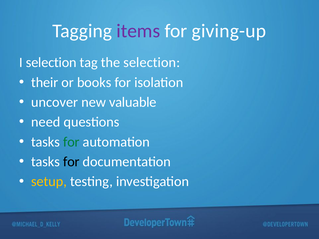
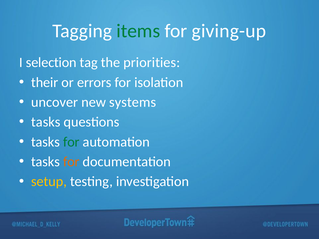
items colour: purple -> green
the selection: selection -> priorities
books: books -> errors
valuable: valuable -> systems
need at (46, 122): need -> tasks
for at (71, 162) colour: black -> orange
